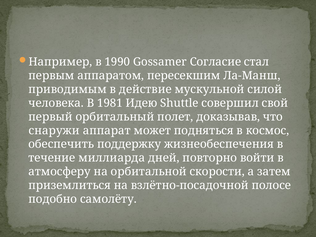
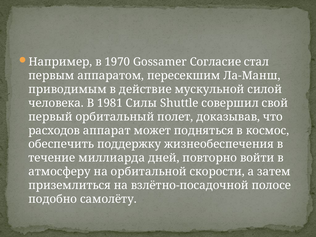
1990: 1990 -> 1970
Идею: Идею -> Силы
снаружи: снаружи -> расходов
